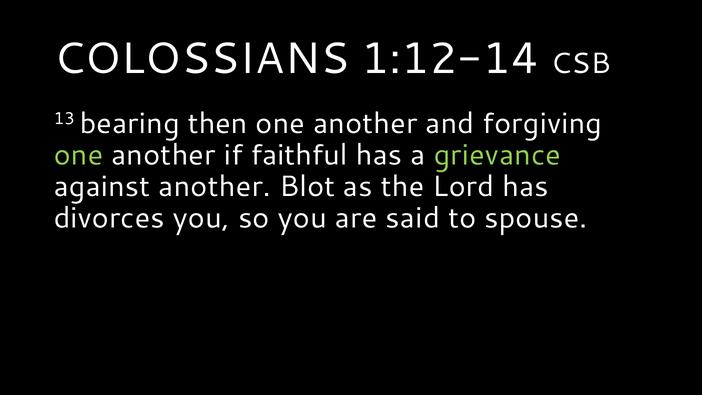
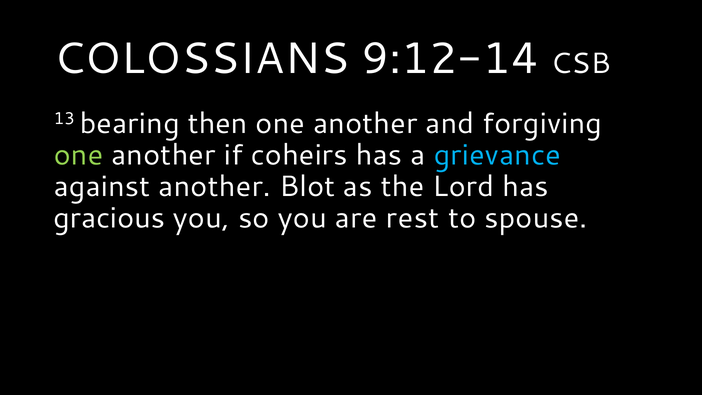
1:12-14: 1:12-14 -> 9:12-14
faithful: faithful -> coheirs
grievance colour: light green -> light blue
divorces: divorces -> gracious
said: said -> rest
